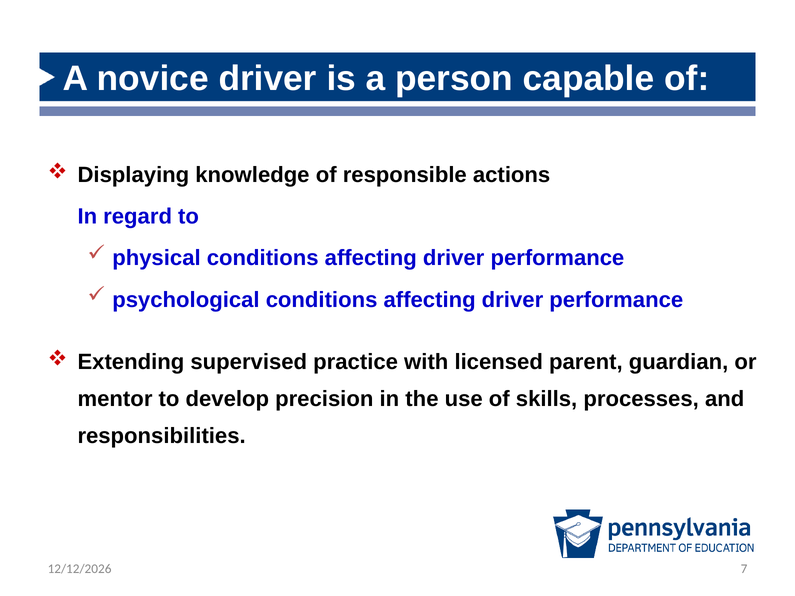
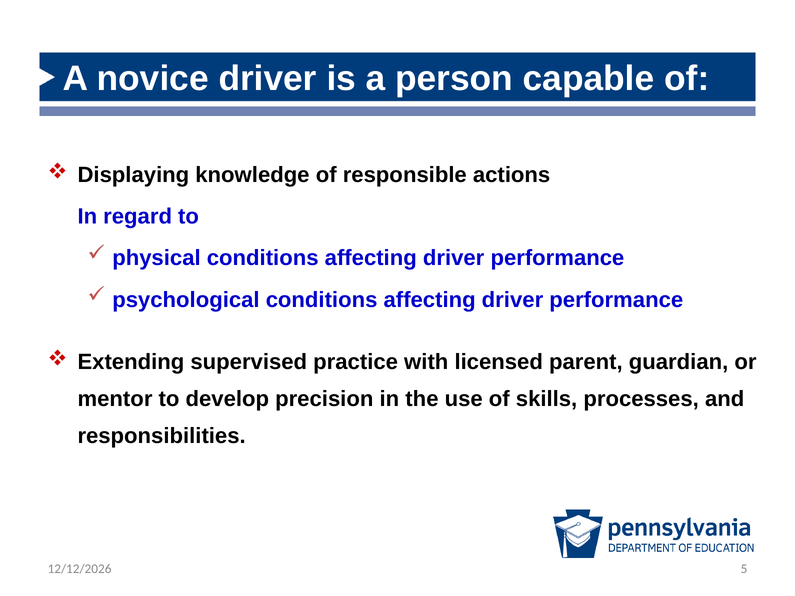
7: 7 -> 5
